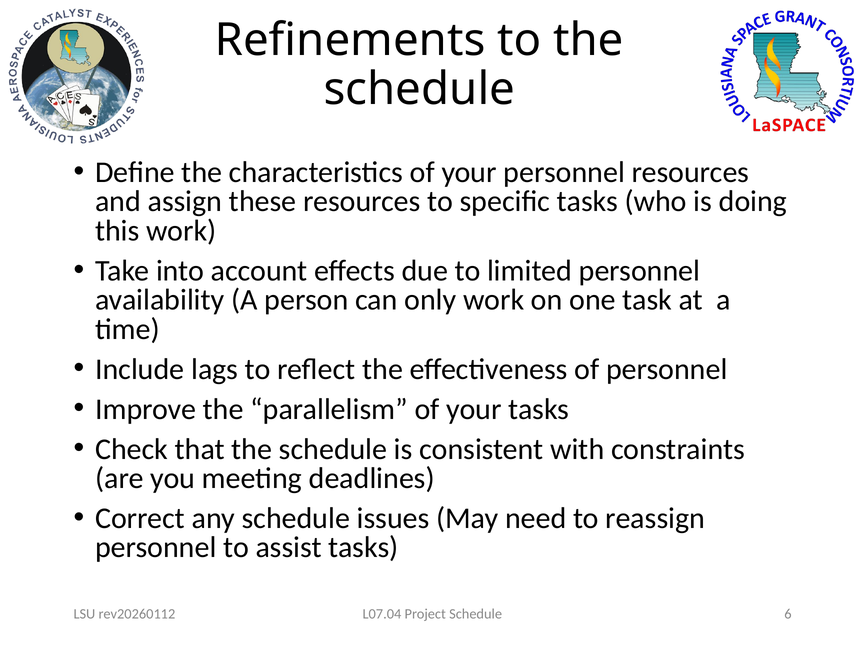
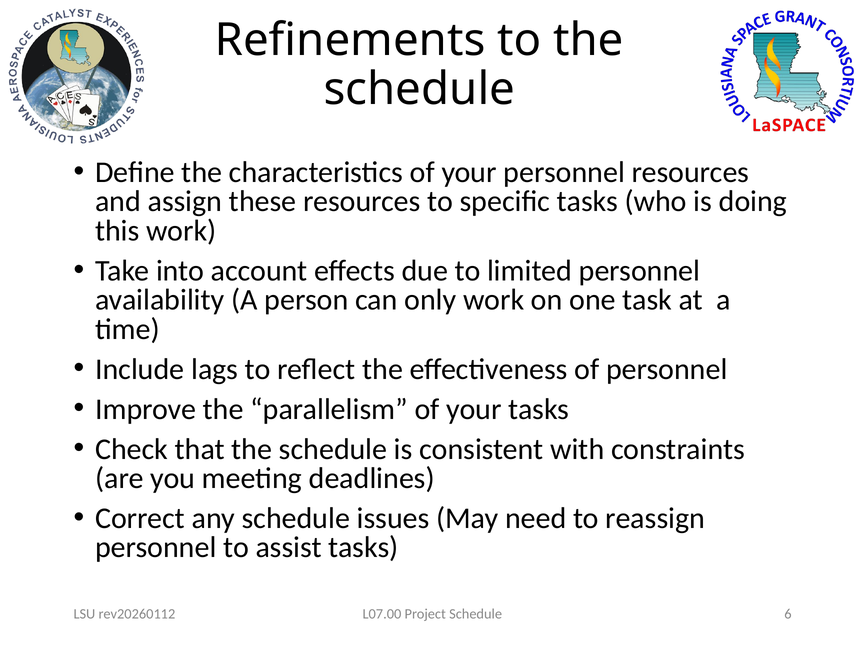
L07.04: L07.04 -> L07.00
